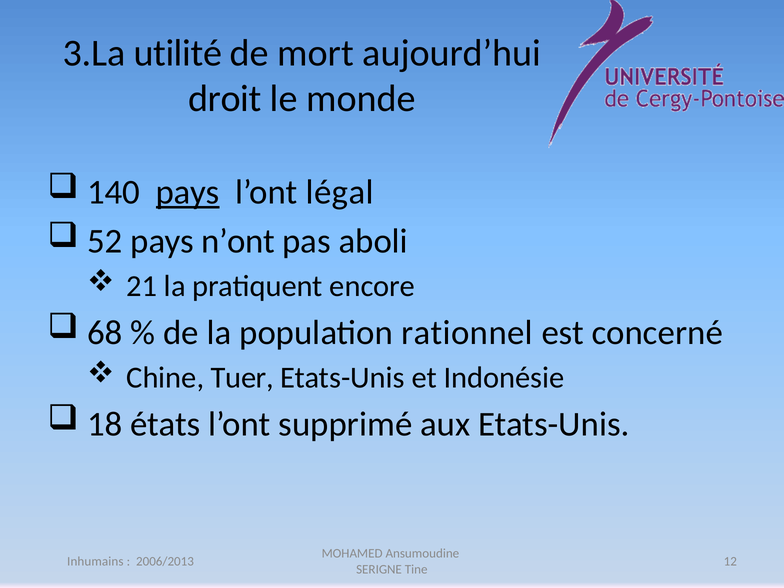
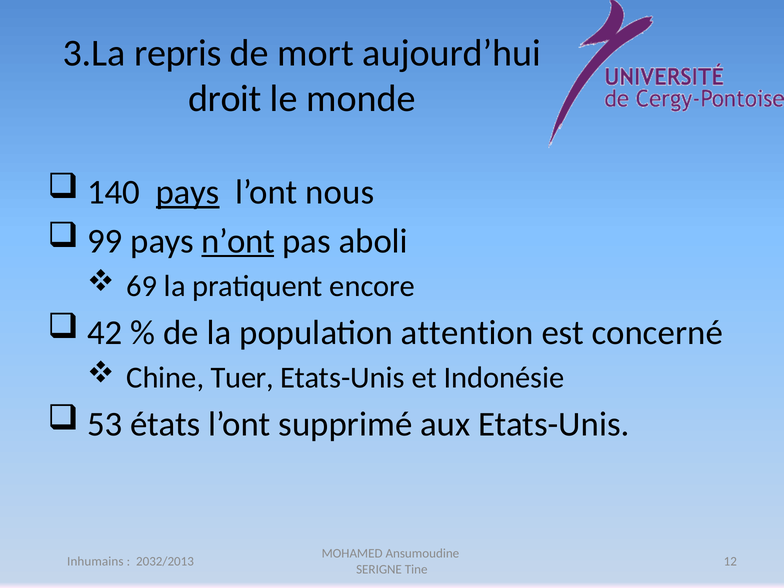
utilité: utilité -> repris
légal: légal -> nous
52: 52 -> 99
n’ont underline: none -> present
21: 21 -> 69
68: 68 -> 42
rationnel: rationnel -> attention
18: 18 -> 53
2006/2013: 2006/2013 -> 2032/2013
